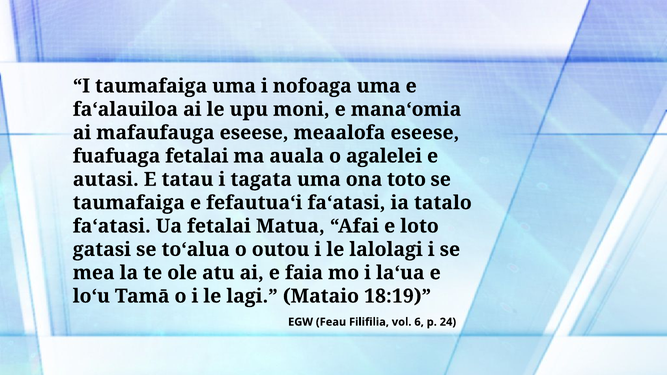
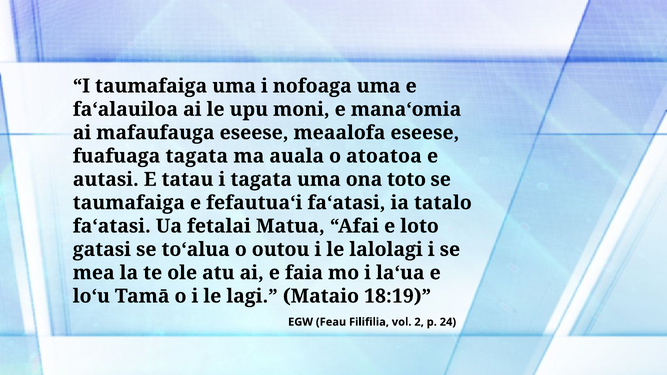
fuafuaga fetalai: fetalai -> tagata
agalelei: agalelei -> atoatoa
6: 6 -> 2
